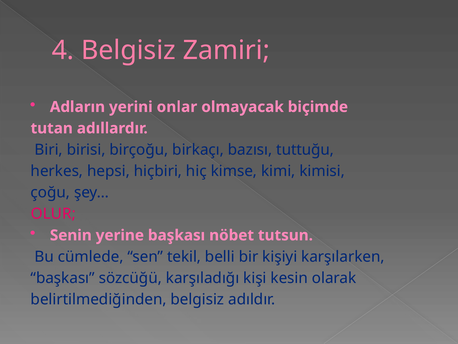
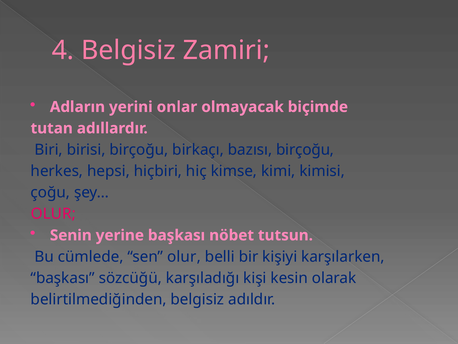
bazısı tuttuğu: tuttuğu -> birçoğu
sen tekil: tekil -> olur
